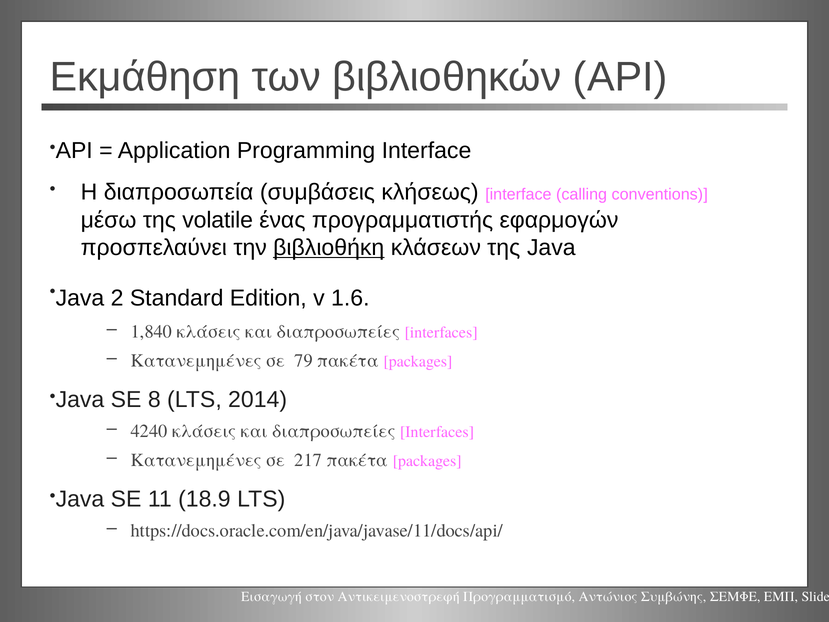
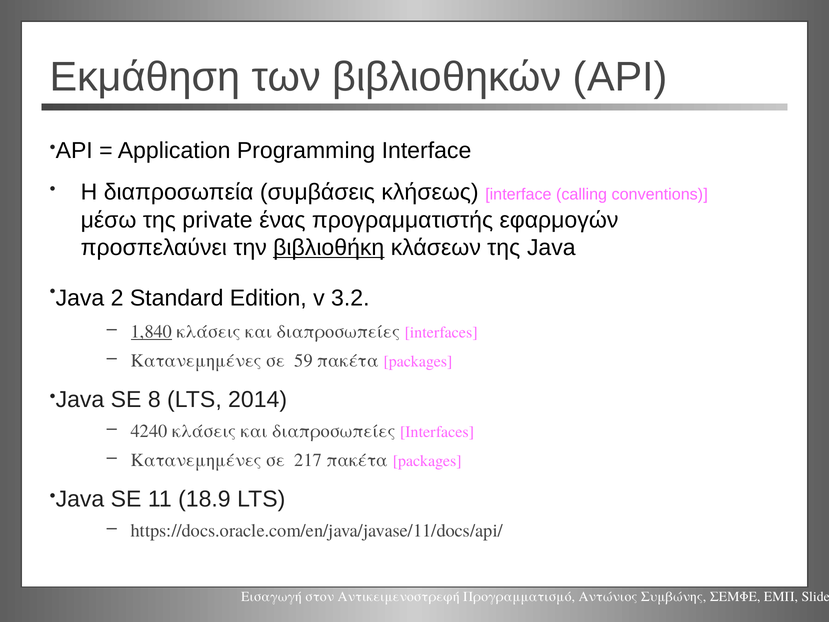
volatile: volatile -> private
1.6: 1.6 -> 3.2
1,840 underline: none -> present
79: 79 -> 59
